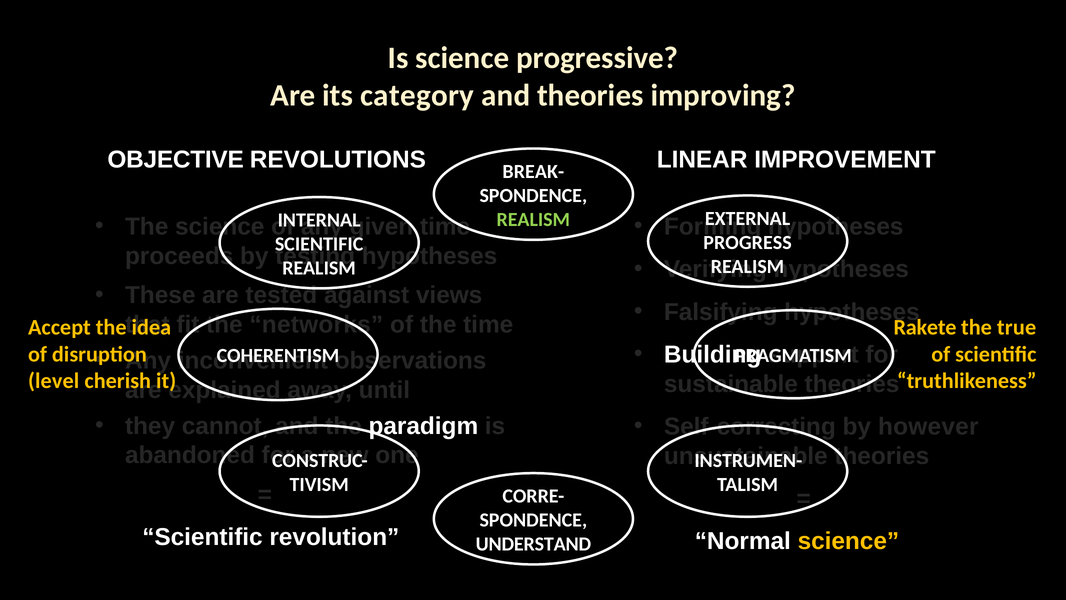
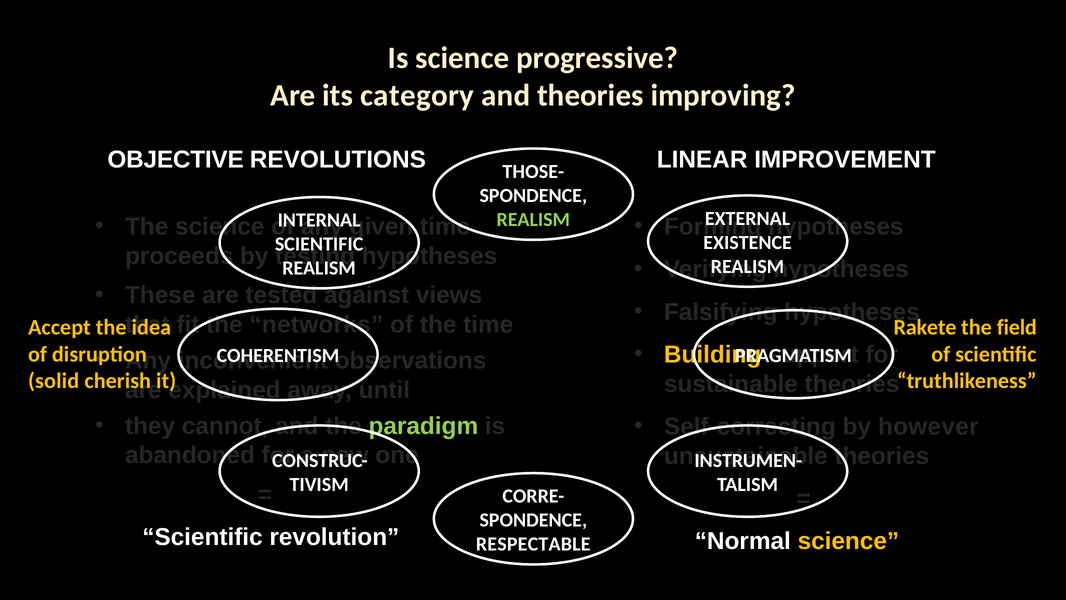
BREAK-: BREAK- -> THOSE-
PROGRESS: PROGRESS -> EXISTENCE
true: true -> field
Building colour: white -> yellow
level: level -> solid
paradigm colour: white -> light green
UNDERSTAND: UNDERSTAND -> RESPECTABLE
